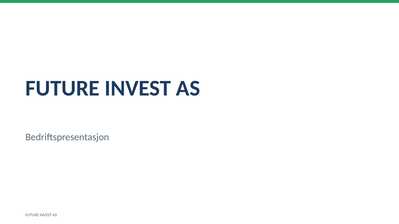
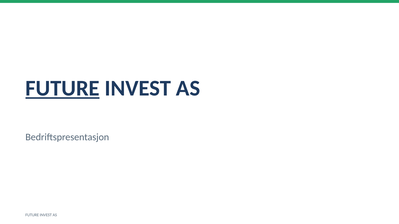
FUTURE at (62, 88) underline: none -> present
